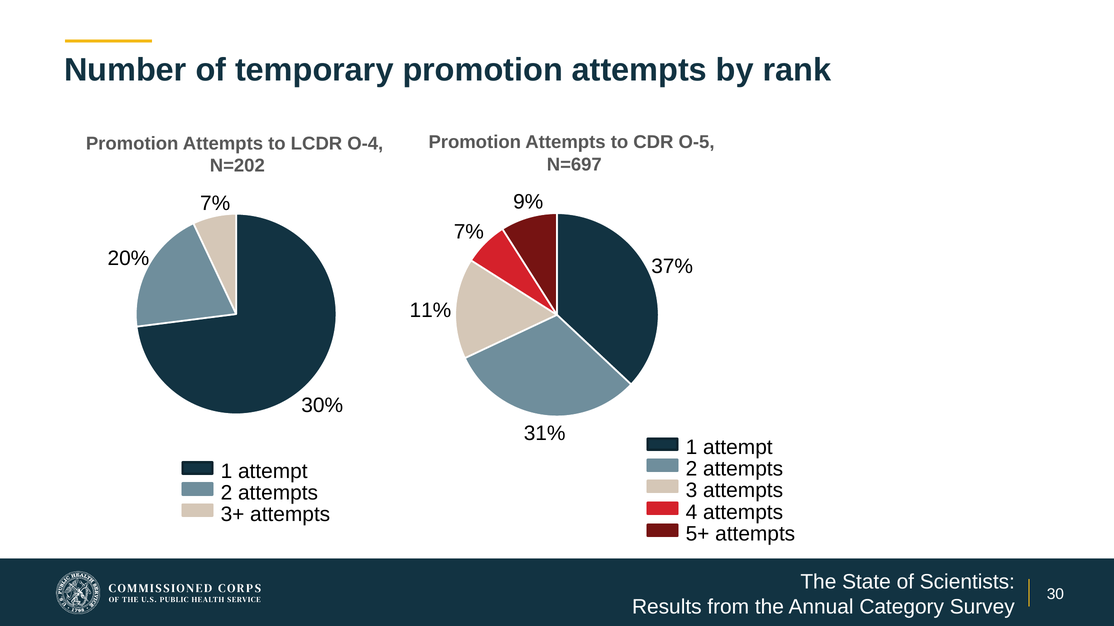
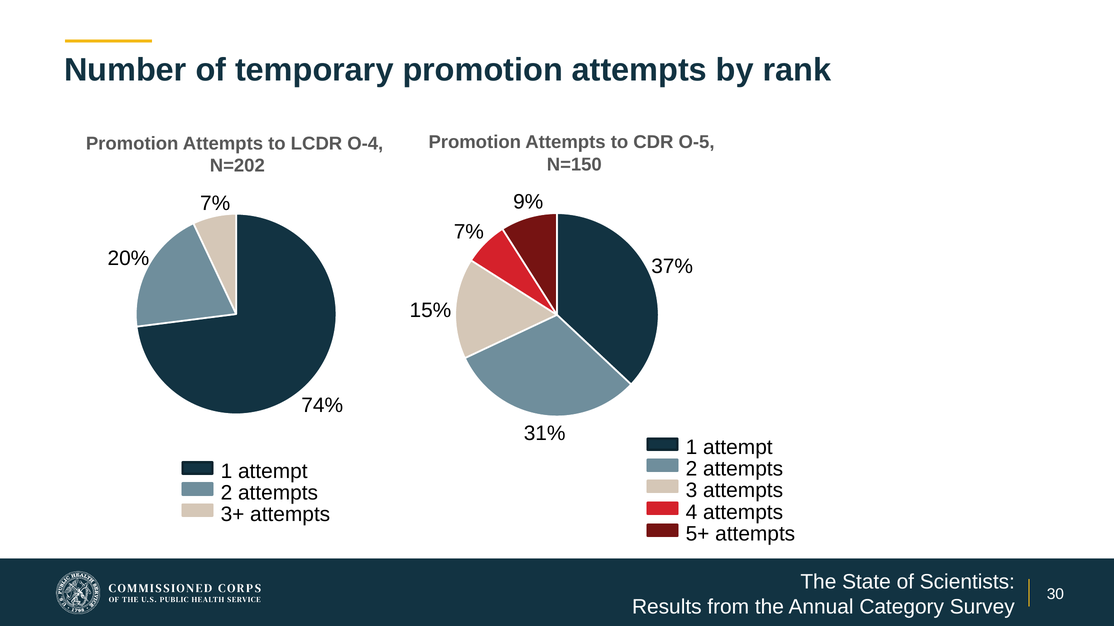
N=697: N=697 -> N=150
11%: 11% -> 15%
30%: 30% -> 74%
